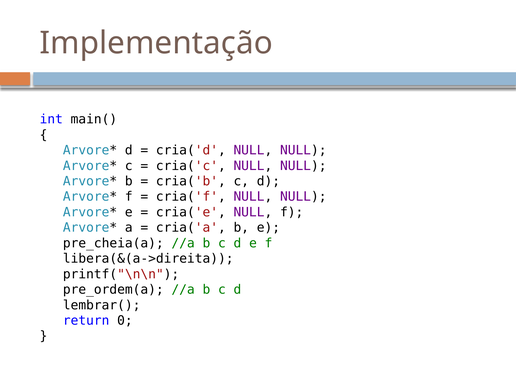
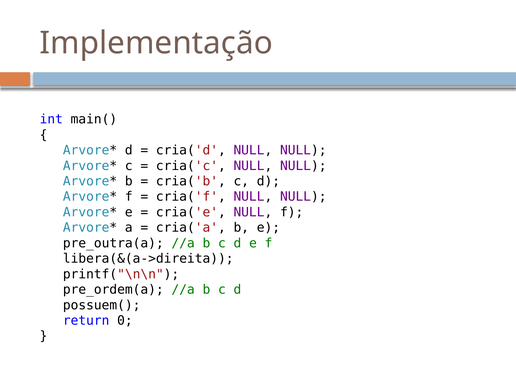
pre_cheia(a: pre_cheia(a -> pre_outra(a
lembrar(: lembrar( -> possuem(
